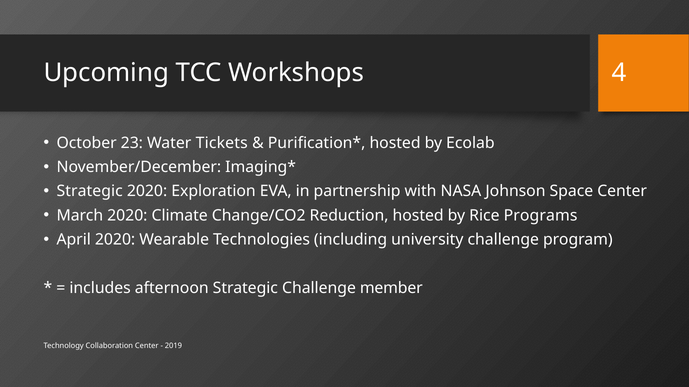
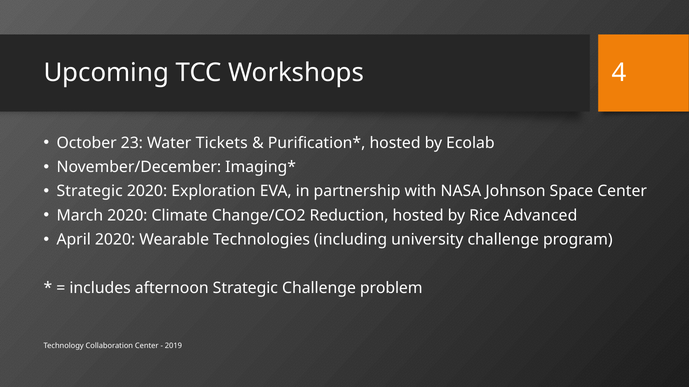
Programs: Programs -> Advanced
member: member -> problem
